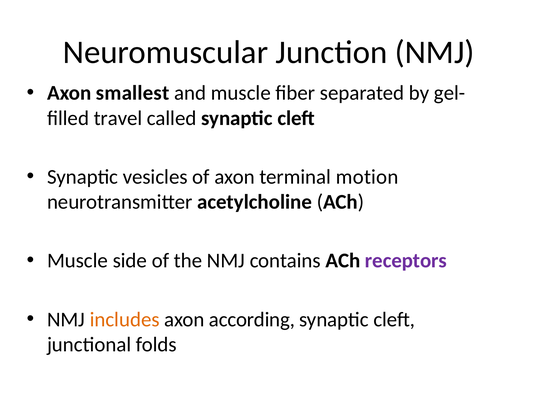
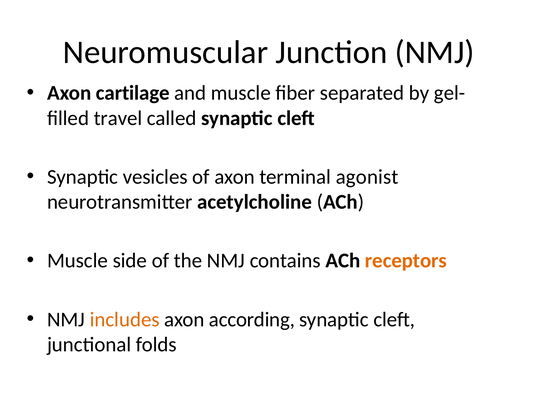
smallest: smallest -> cartilage
motion: motion -> agonist
receptors colour: purple -> orange
